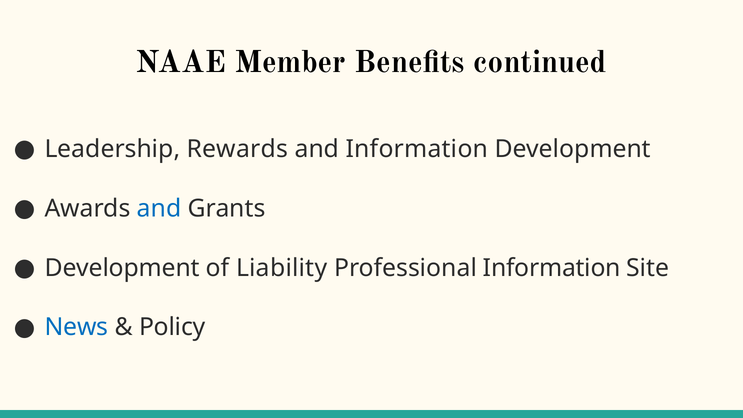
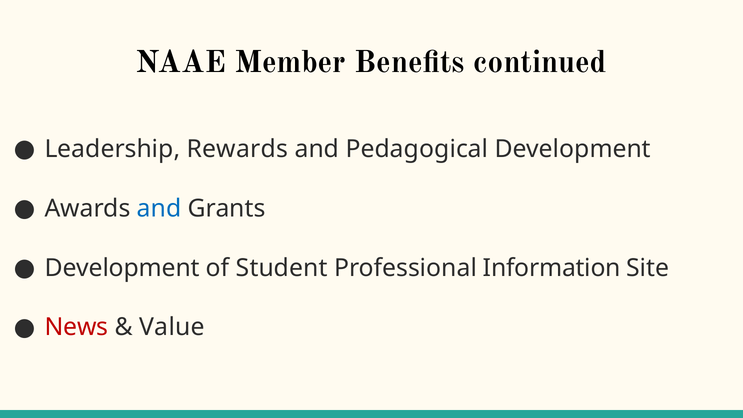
and Information: Information -> Pedagogical
Liability: Liability -> Student
News colour: blue -> red
Policy: Policy -> Value
